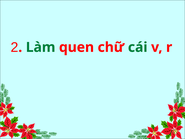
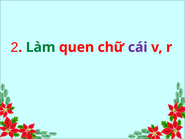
cái colour: green -> purple
